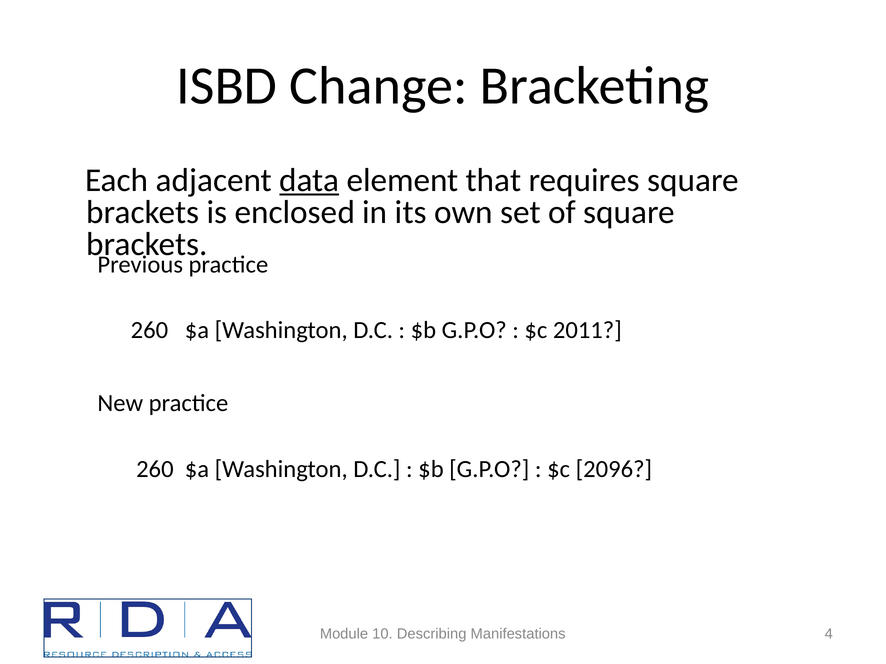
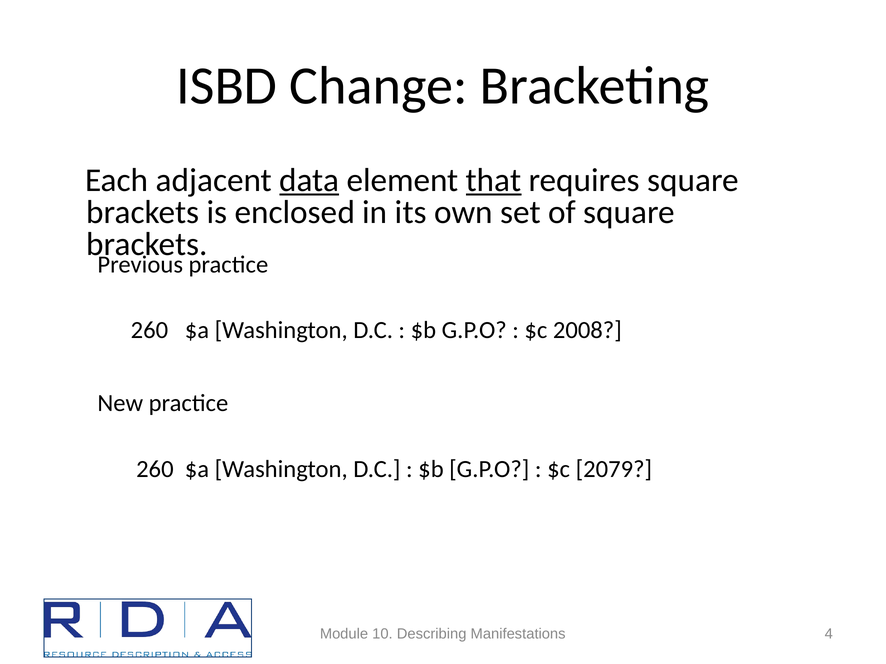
that underline: none -> present
2011: 2011 -> 2008
2096: 2096 -> 2079
